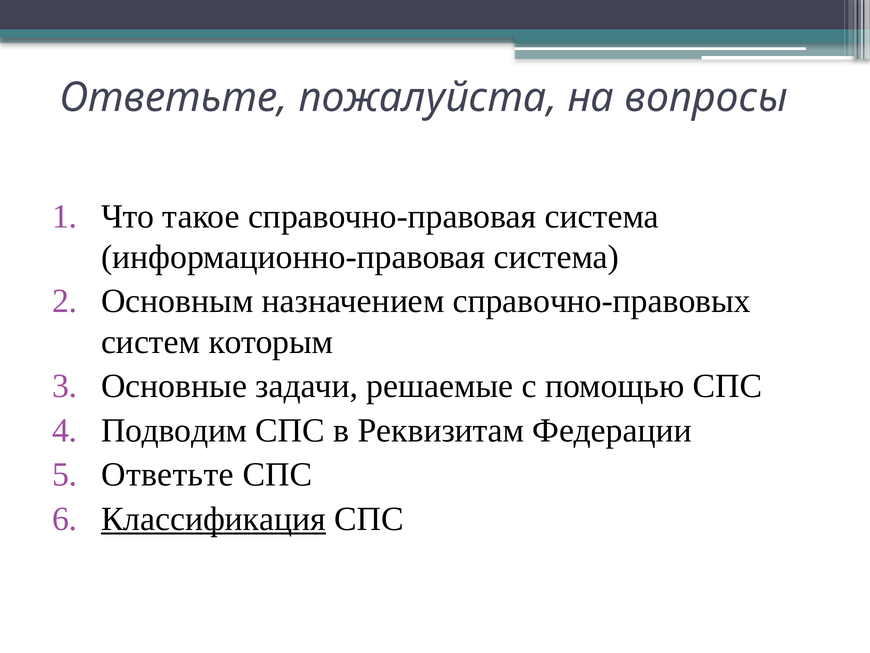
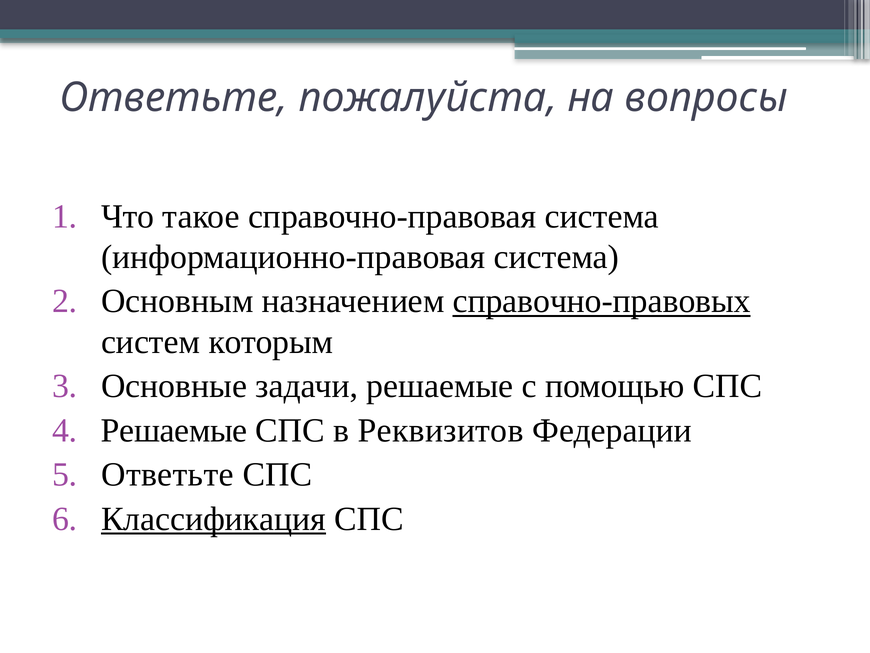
справочно-правовых underline: none -> present
Подводим at (174, 430): Подводим -> Решаемые
Реквизитам: Реквизитам -> Реквизитов
